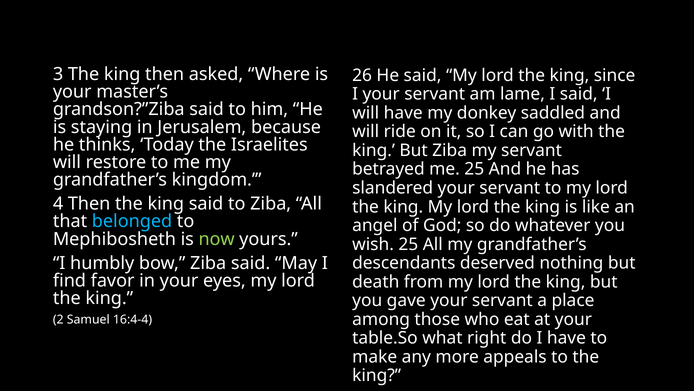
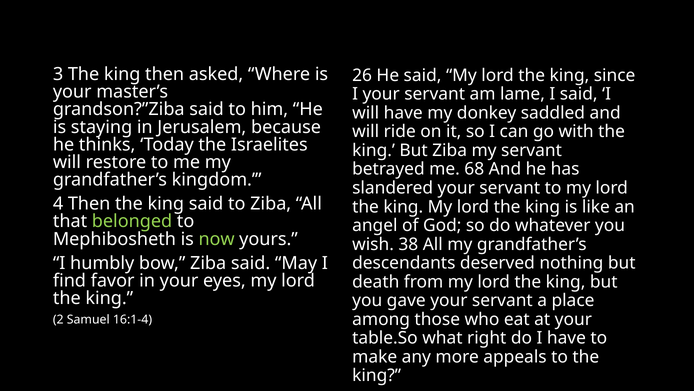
me 25: 25 -> 68
belonged colour: light blue -> light green
wish 25: 25 -> 38
16:4-4: 16:4-4 -> 16:1-4
